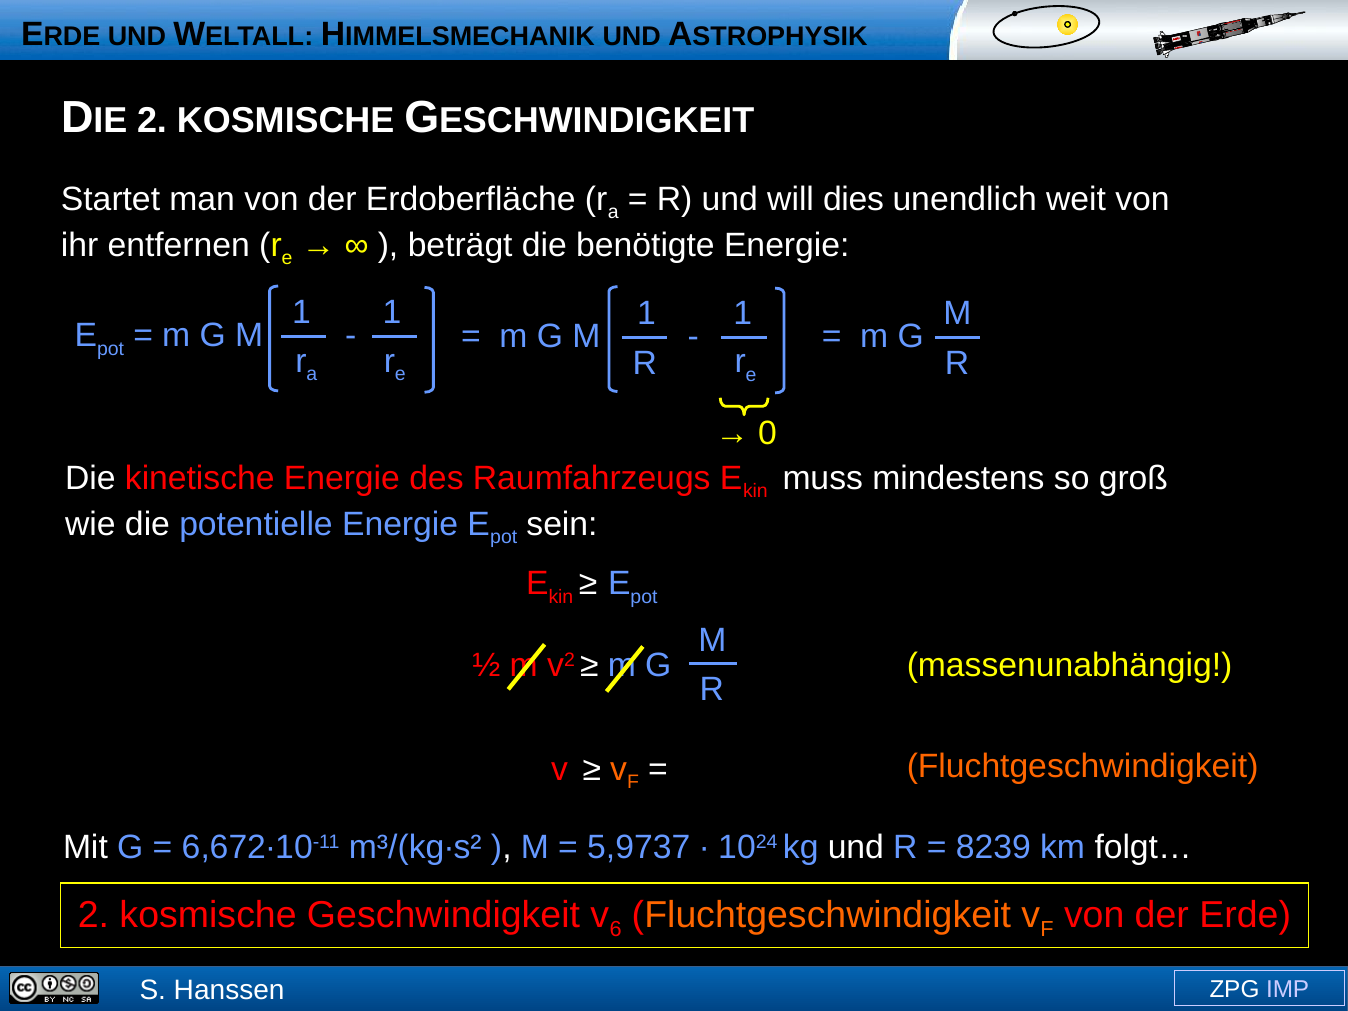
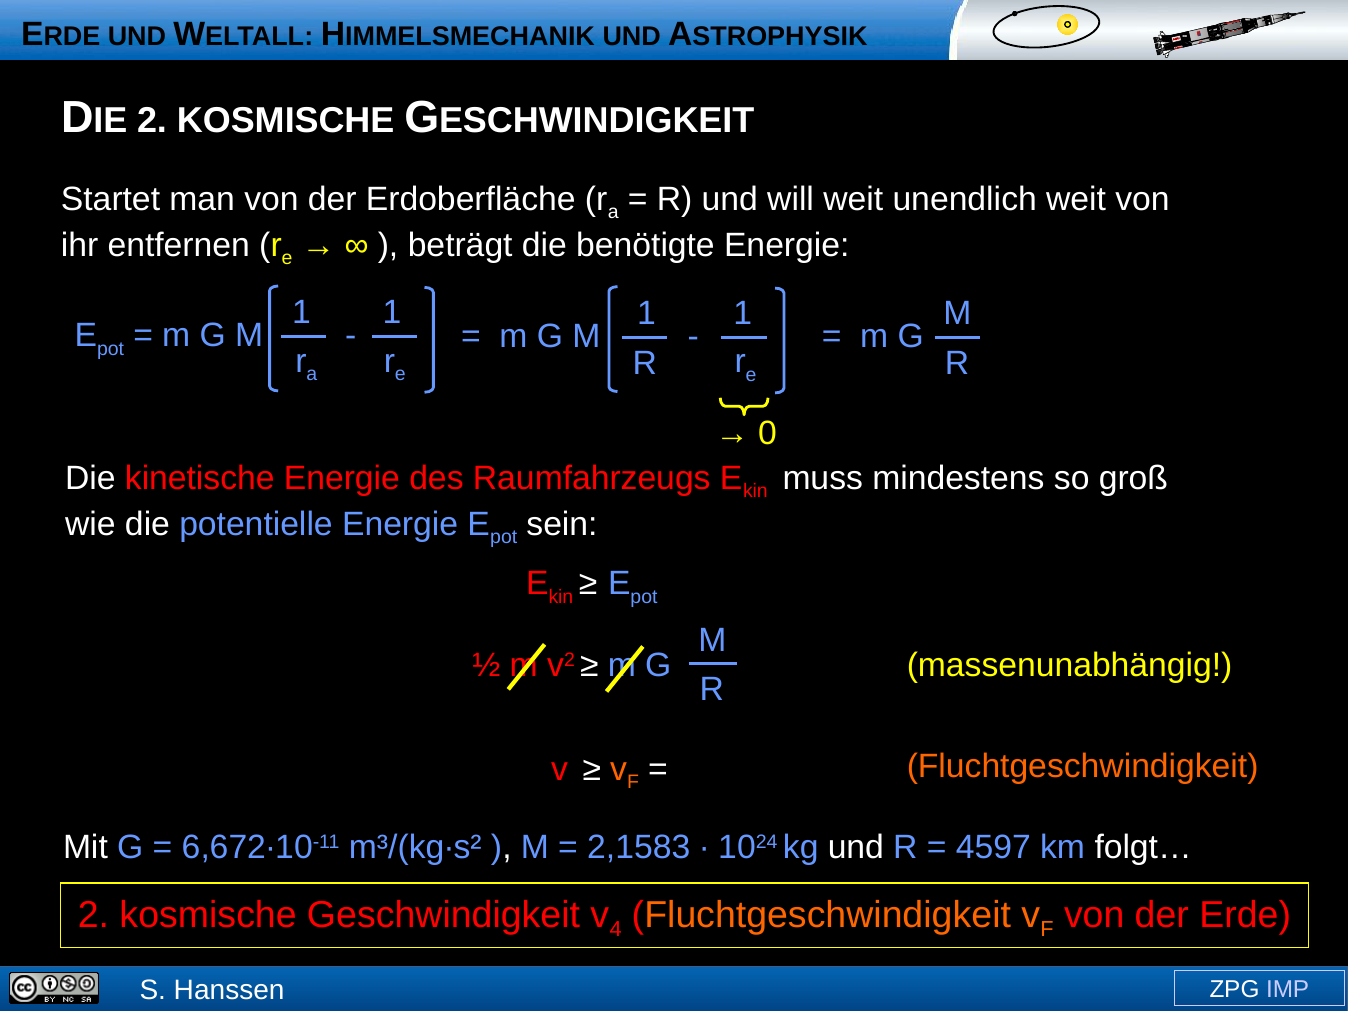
will dies: dies -> weit
5,9737: 5,9737 -> 2,1583
8239: 8239 -> 4597
6: 6 -> 4
